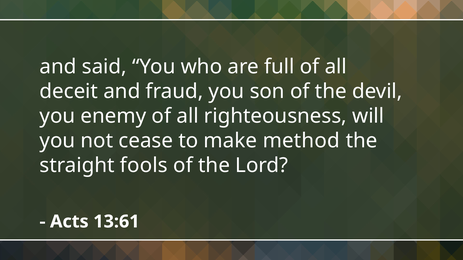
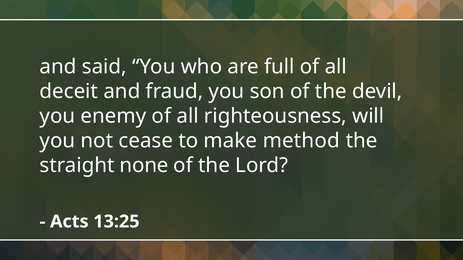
fools: fools -> none
13:61: 13:61 -> 13:25
